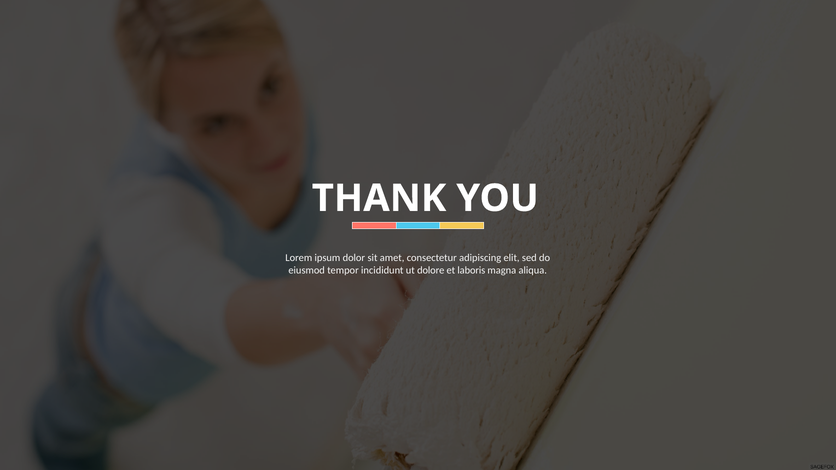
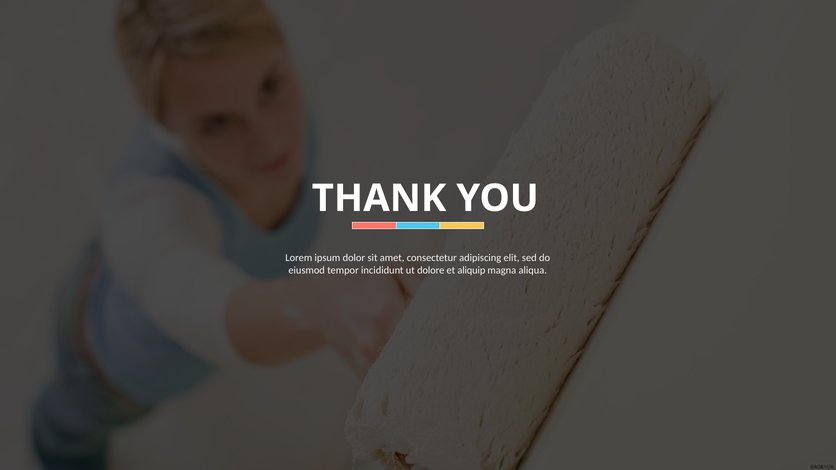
laboris: laboris -> aliquip
